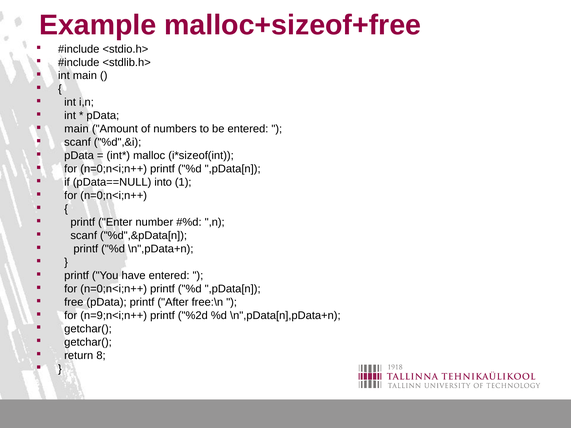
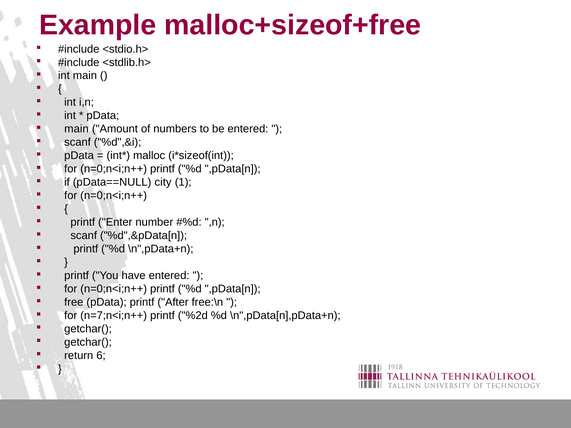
into: into -> city
n=9;n<i;n++: n=9;n<i;n++ -> n=7;n<i;n++
8: 8 -> 6
